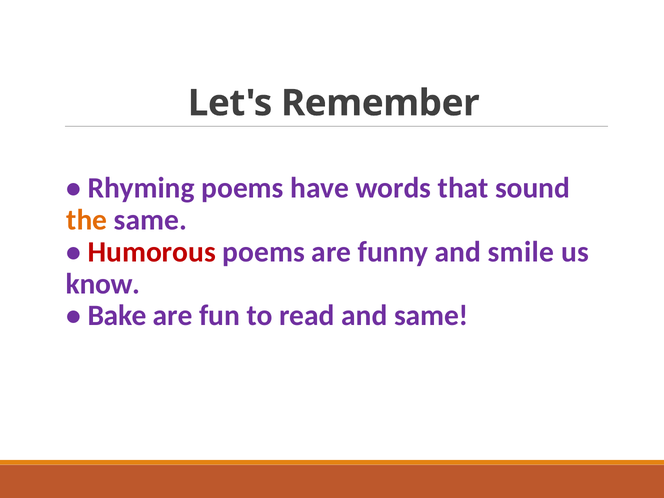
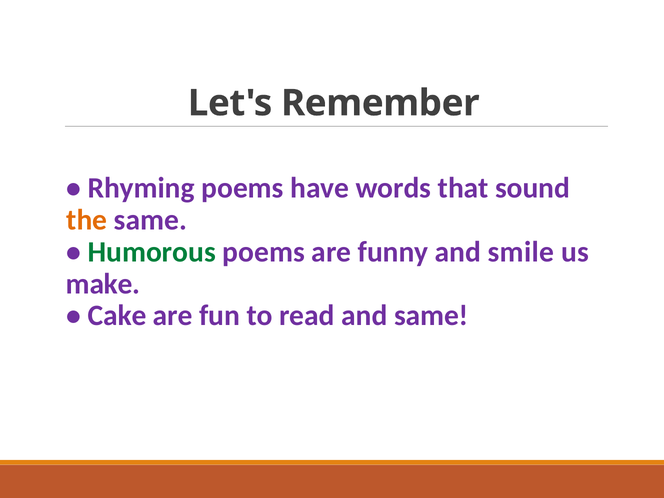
Humorous colour: red -> green
know: know -> make
Bake: Bake -> Cake
